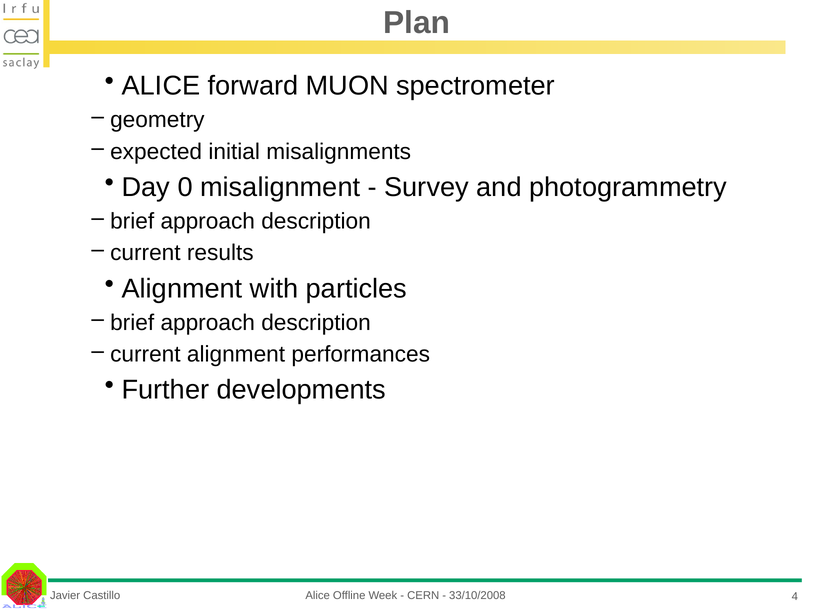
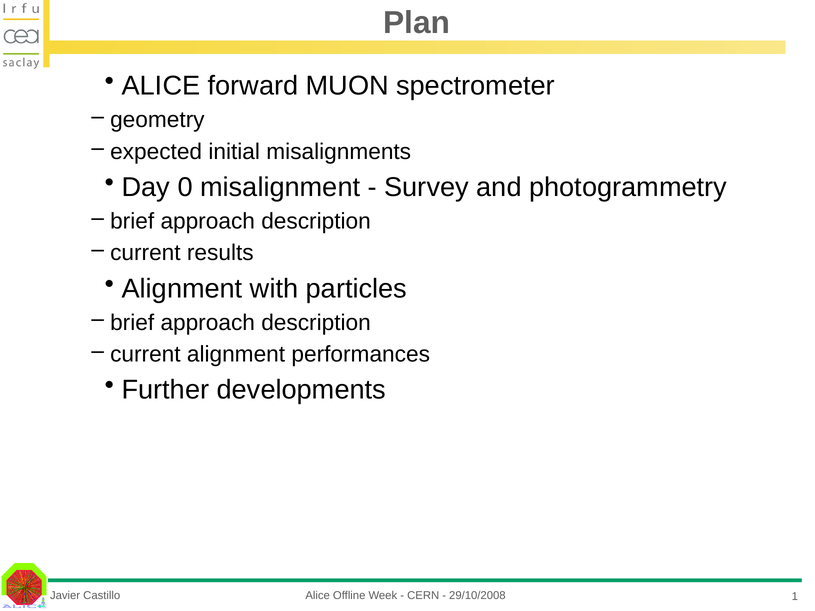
33/10/2008: 33/10/2008 -> 29/10/2008
4: 4 -> 1
